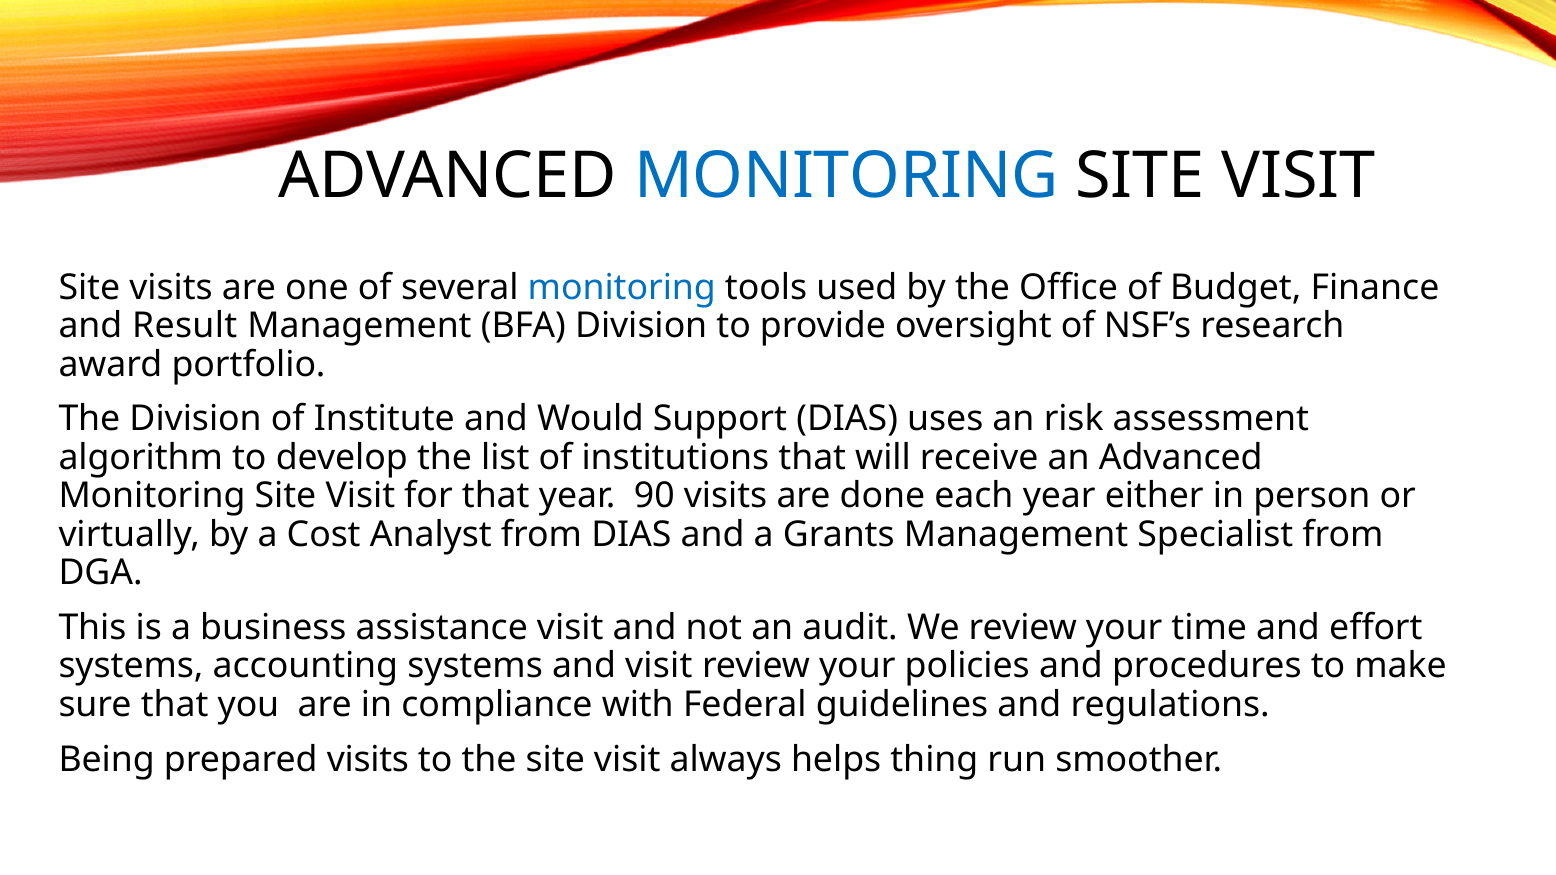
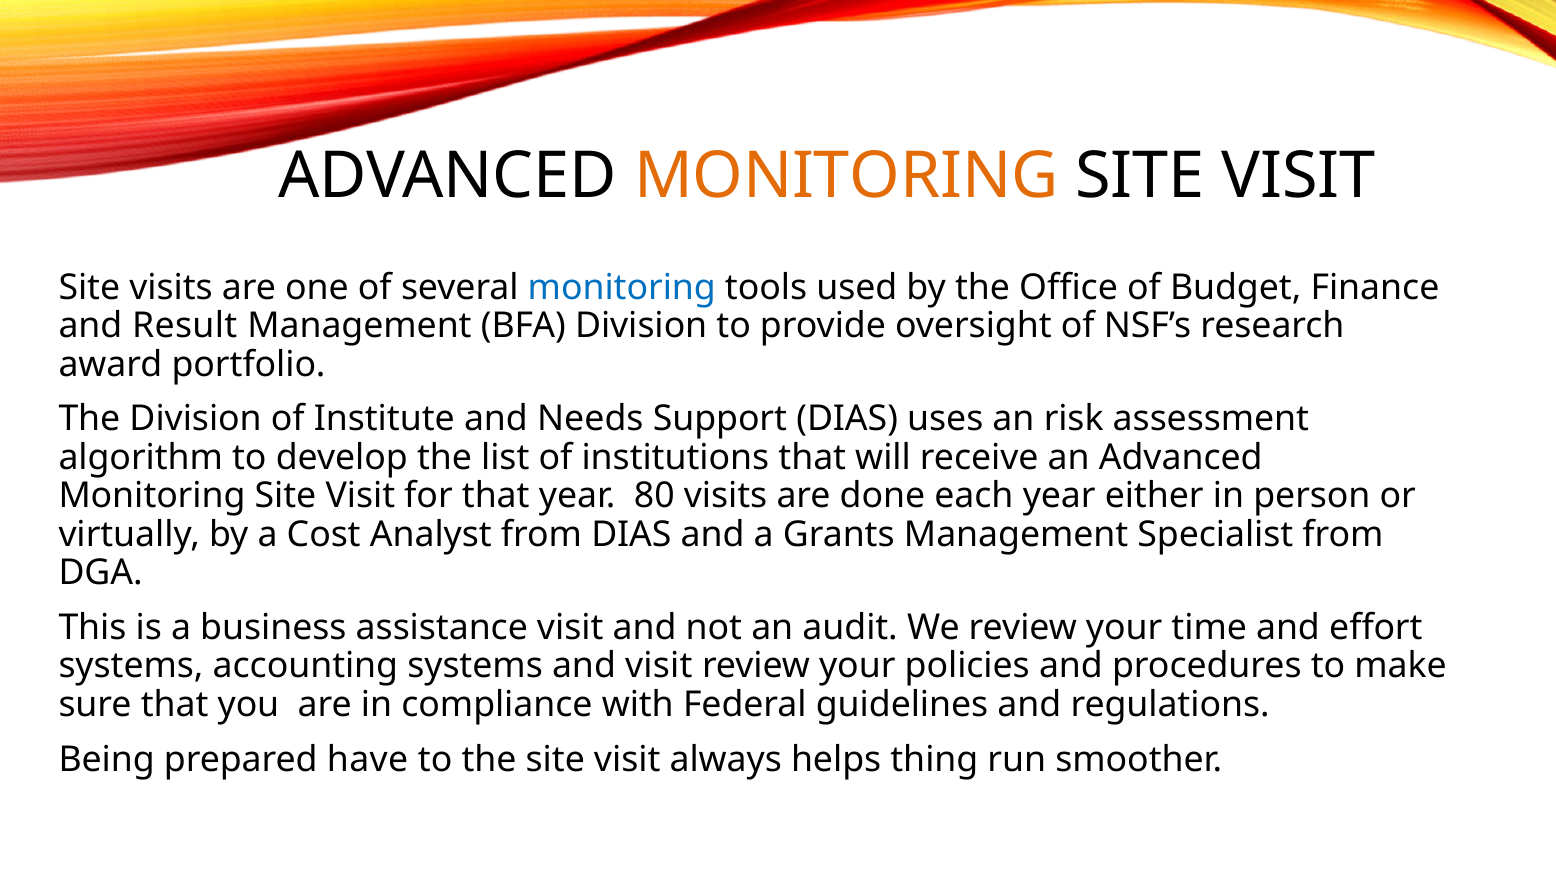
MONITORING at (846, 177) colour: blue -> orange
Would: Would -> Needs
90: 90 -> 80
prepared visits: visits -> have
